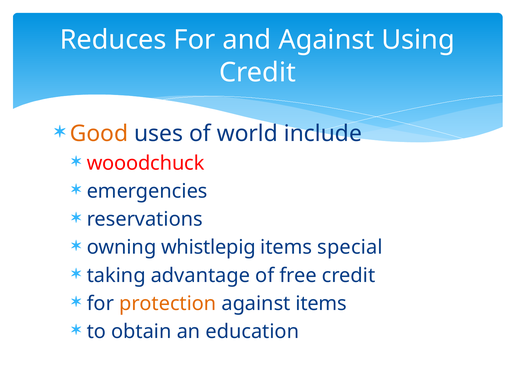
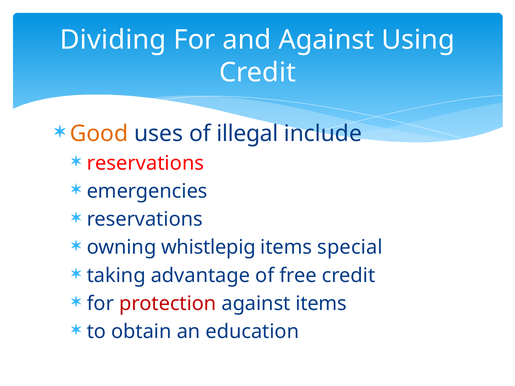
Reduces: Reduces -> Dividing
world: world -> illegal
wooodchuck at (146, 163): wooodchuck -> reservations
protection colour: orange -> red
